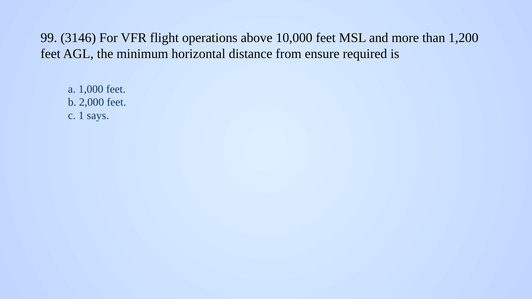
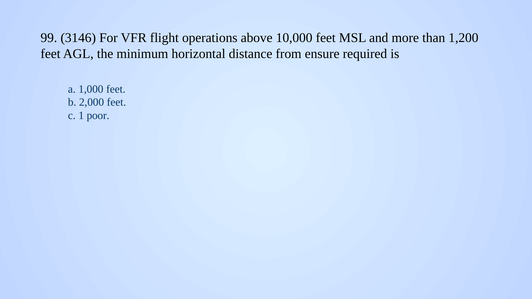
says: says -> poor
